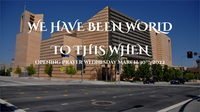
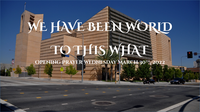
WHEN: WHEN -> WHAT
